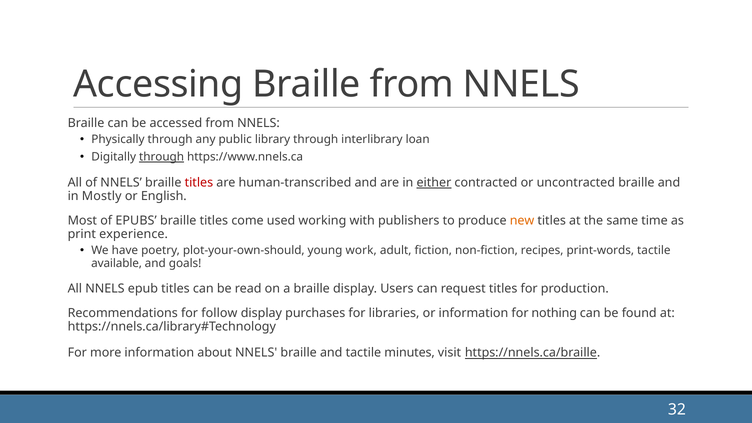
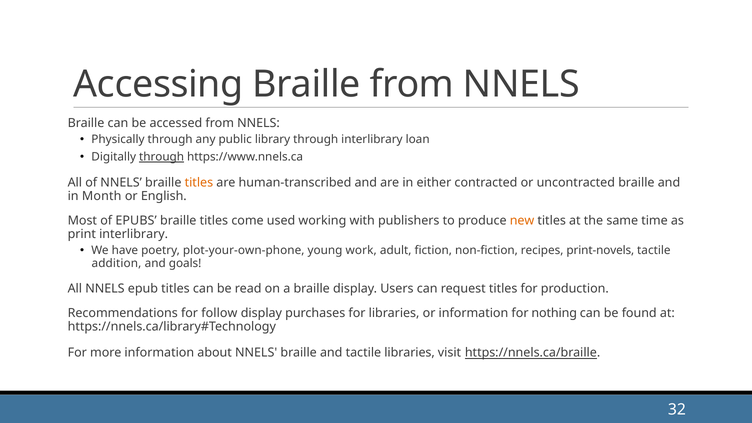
titles at (199, 183) colour: red -> orange
either underline: present -> none
Mostly: Mostly -> Month
print experience: experience -> interlibrary
plot-your-own-should: plot-your-own-should -> plot-your-own-phone
print-words: print-words -> print-novels
available: available -> addition
tactile minutes: minutes -> libraries
